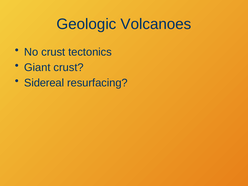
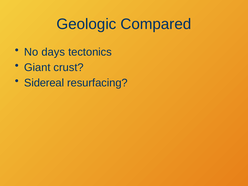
Volcanoes: Volcanoes -> Compared
No crust: crust -> days
